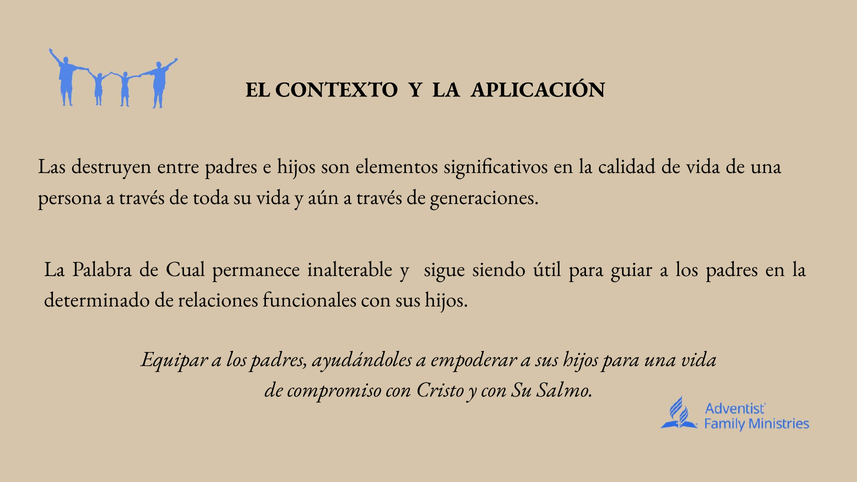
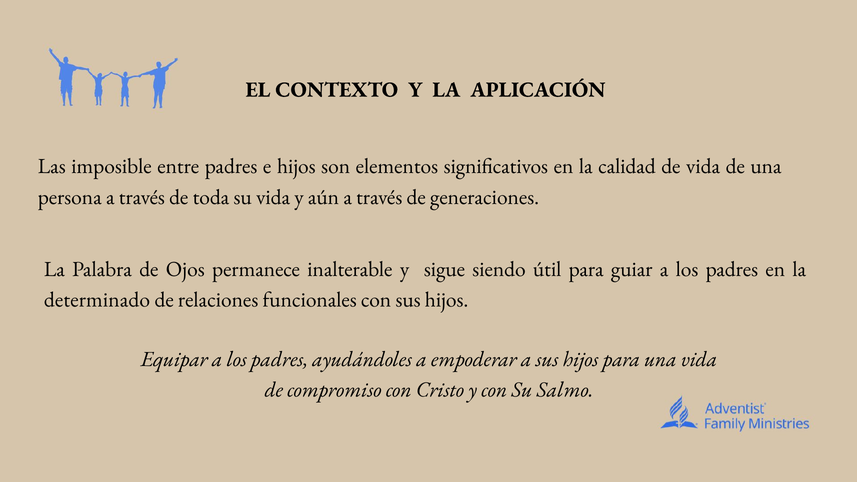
destruyen: destruyen -> imposible
Cual: Cual -> Ojos
